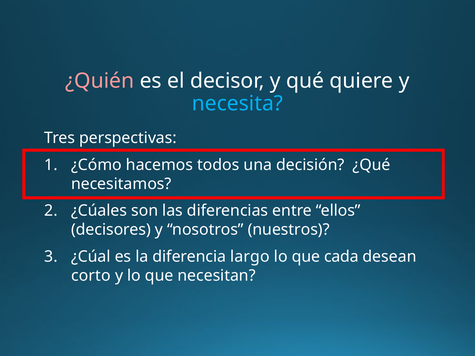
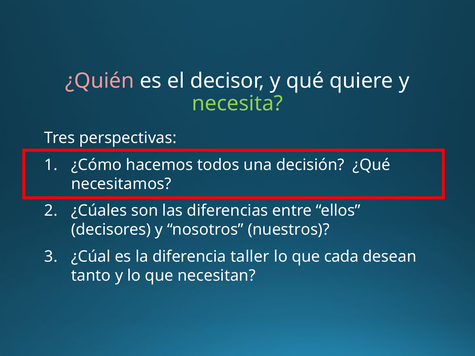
necesita colour: light blue -> light green
largo: largo -> taller
corto: corto -> tanto
